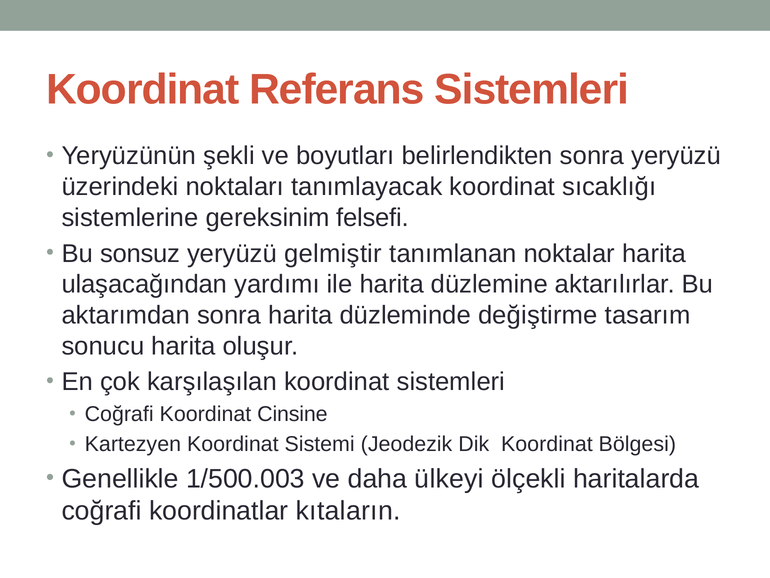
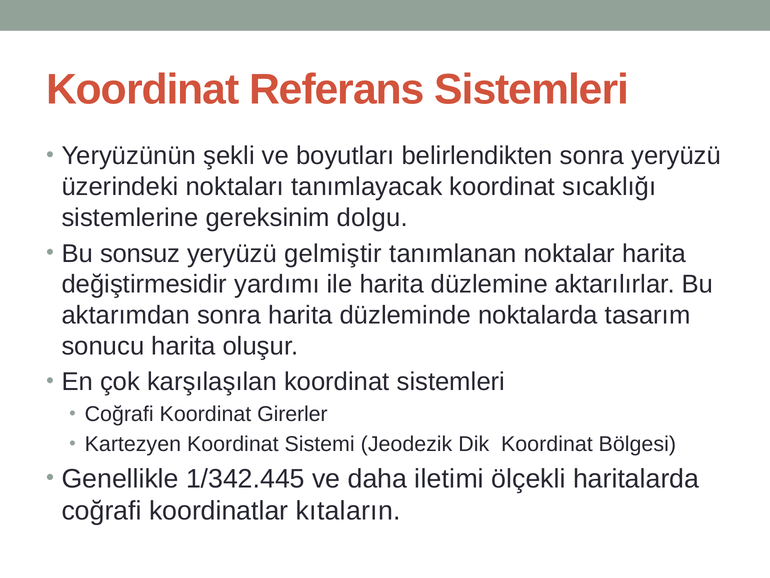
felsefi: felsefi -> dolgu
ulaşacağından: ulaşacağından -> değiştirmesidir
değiştirme: değiştirme -> noktalarda
Cinsine: Cinsine -> Girerler
1/500.003: 1/500.003 -> 1/342.445
ülkeyi: ülkeyi -> iletimi
